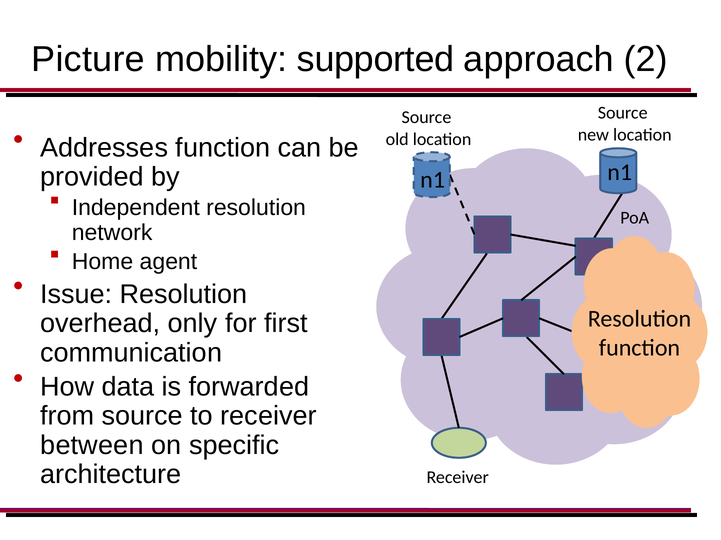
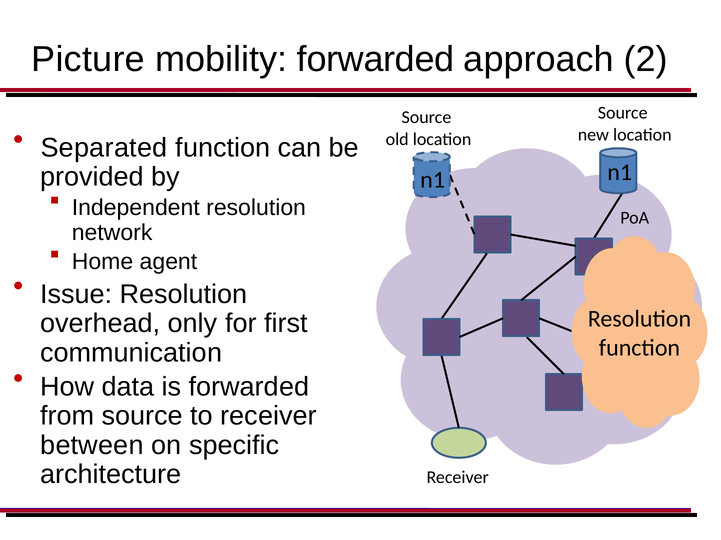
mobility supported: supported -> forwarded
Addresses: Addresses -> Separated
